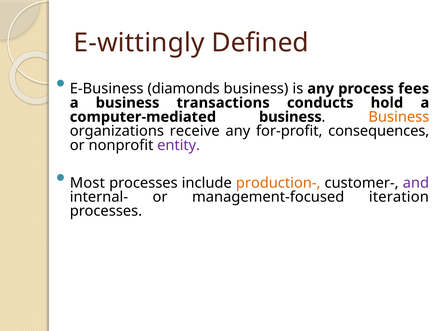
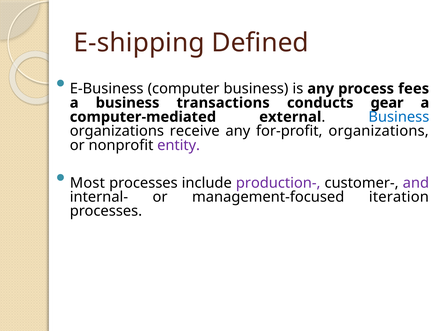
E-wittingly: E-wittingly -> E-shipping
diamonds: diamonds -> computer
hold: hold -> gear
computer-mediated business: business -> external
Business at (399, 117) colour: orange -> blue
for-profit consequences: consequences -> organizations
production- colour: orange -> purple
